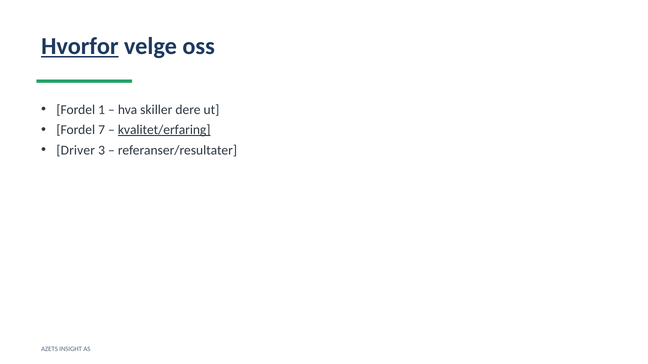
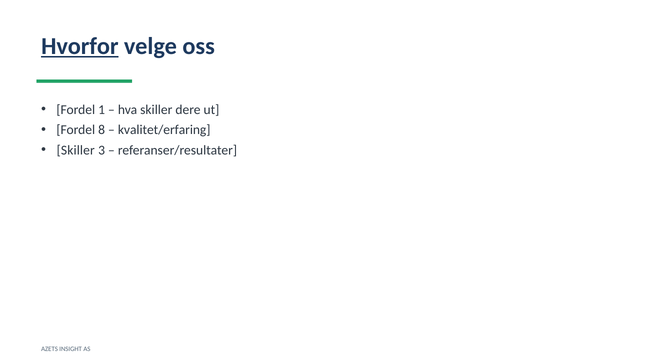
7: 7 -> 8
kvalitet/erfaring underline: present -> none
Driver at (76, 150): Driver -> Skiller
